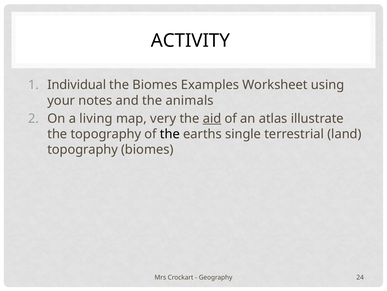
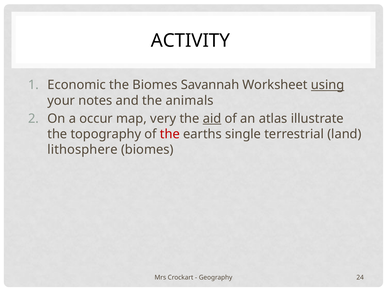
Individual: Individual -> Economic
Examples: Examples -> Savannah
using underline: none -> present
living: living -> occur
the at (170, 134) colour: black -> red
topography at (83, 149): topography -> lithosphere
